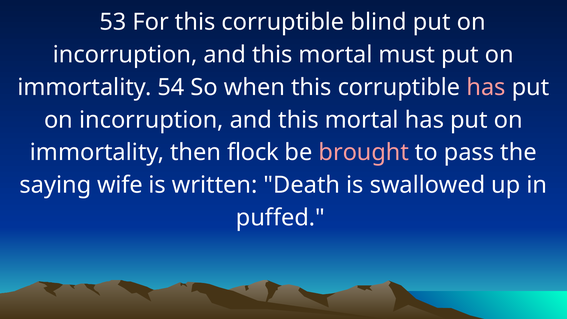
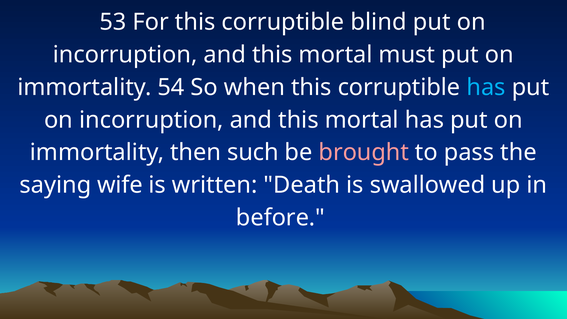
has at (486, 87) colour: pink -> light blue
flock: flock -> such
puffed: puffed -> before
